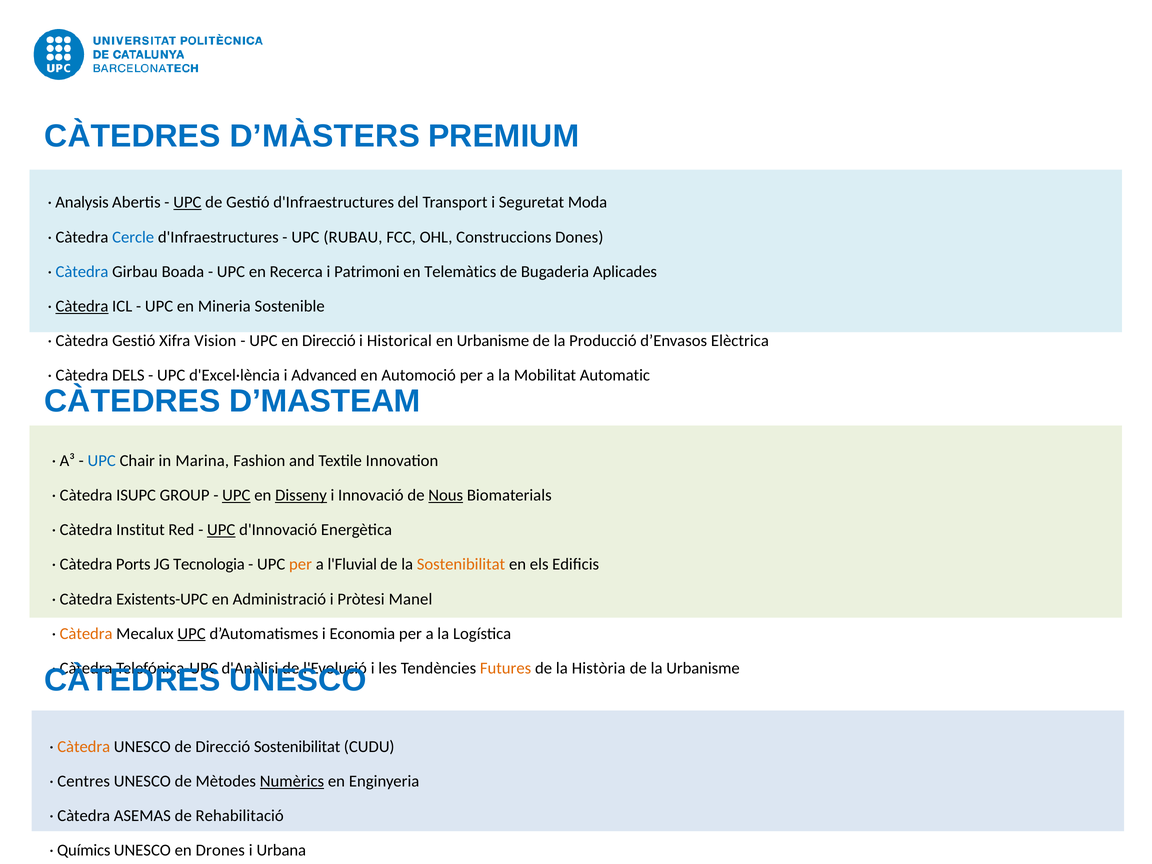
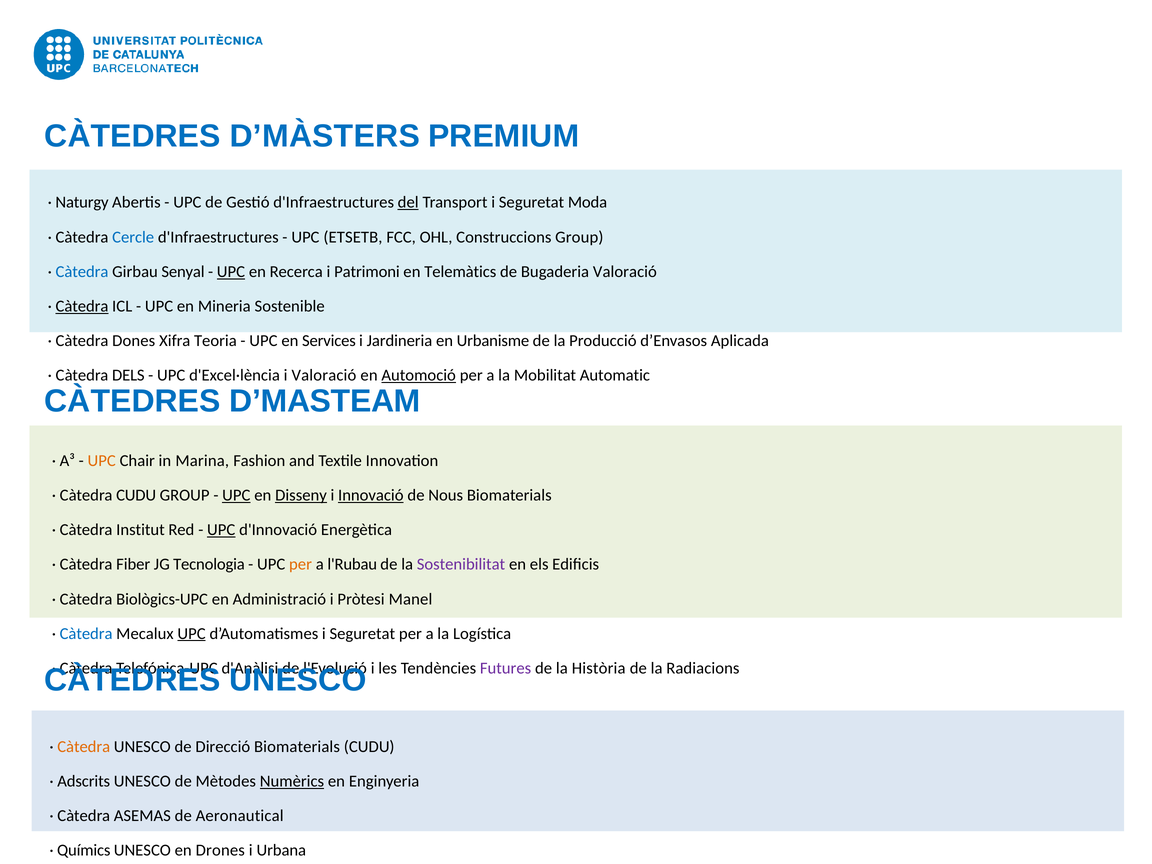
Analysis: Analysis -> Naturgy
UPC at (187, 202) underline: present -> none
del underline: none -> present
RUBAU: RUBAU -> ETSETB
Construccions Dones: Dones -> Group
Boada: Boada -> Senyal
UPC at (231, 272) underline: none -> present
Bugaderia Aplicades: Aplicades -> Valoració
Càtedra Gestió: Gestió -> Dones
Vision: Vision -> Teoria
en Direcció: Direcció -> Services
Historical: Historical -> Jardineria
Elèctrica: Elèctrica -> Aplicada
i Advanced: Advanced -> Valoració
Automoció underline: none -> present
UPC at (102, 461) colour: blue -> orange
Càtedra ISUPC: ISUPC -> CUDU
Innovació underline: none -> present
Nous underline: present -> none
Ports: Ports -> Fiber
l'Fluvial: l'Fluvial -> l'Rubau
Sostenibilitat at (461, 564) colour: orange -> purple
Existents-UPC: Existents-UPC -> Biològics-UPC
Càtedra at (86, 634) colour: orange -> blue
d’Automatismes i Economia: Economia -> Seguretat
Futures colour: orange -> purple
la Urbanisme: Urbanisme -> Radiacions
Direcció Sostenibilitat: Sostenibilitat -> Biomaterials
Centres: Centres -> Adscrits
Rehabilitació: Rehabilitació -> Aeronautical
